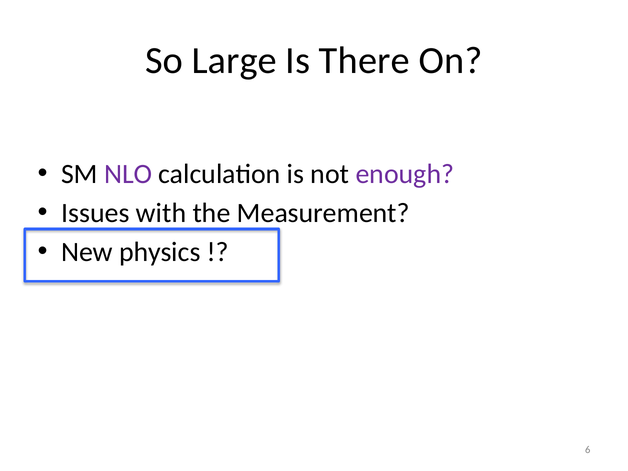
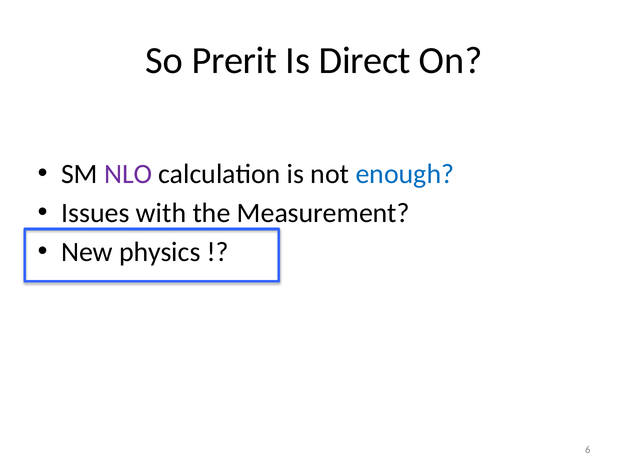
Large: Large -> Prerit
There: There -> Direct
enough colour: purple -> blue
